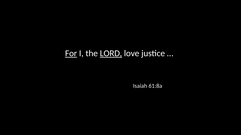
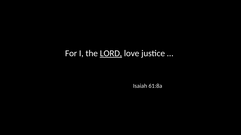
For underline: present -> none
